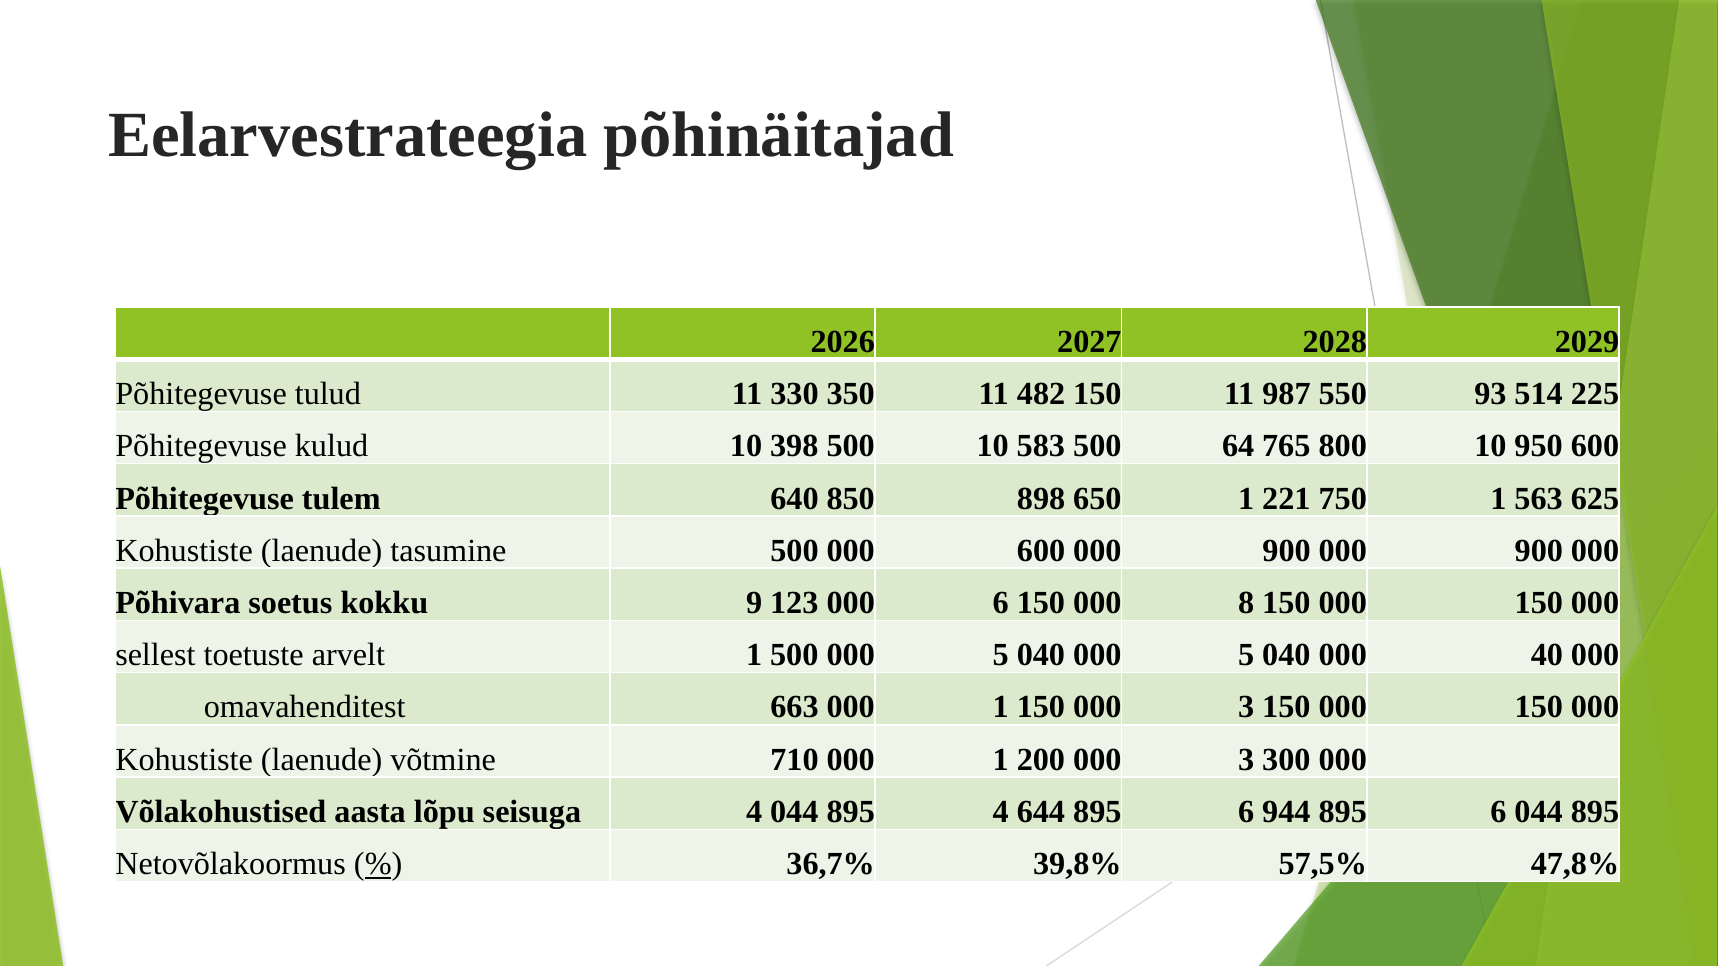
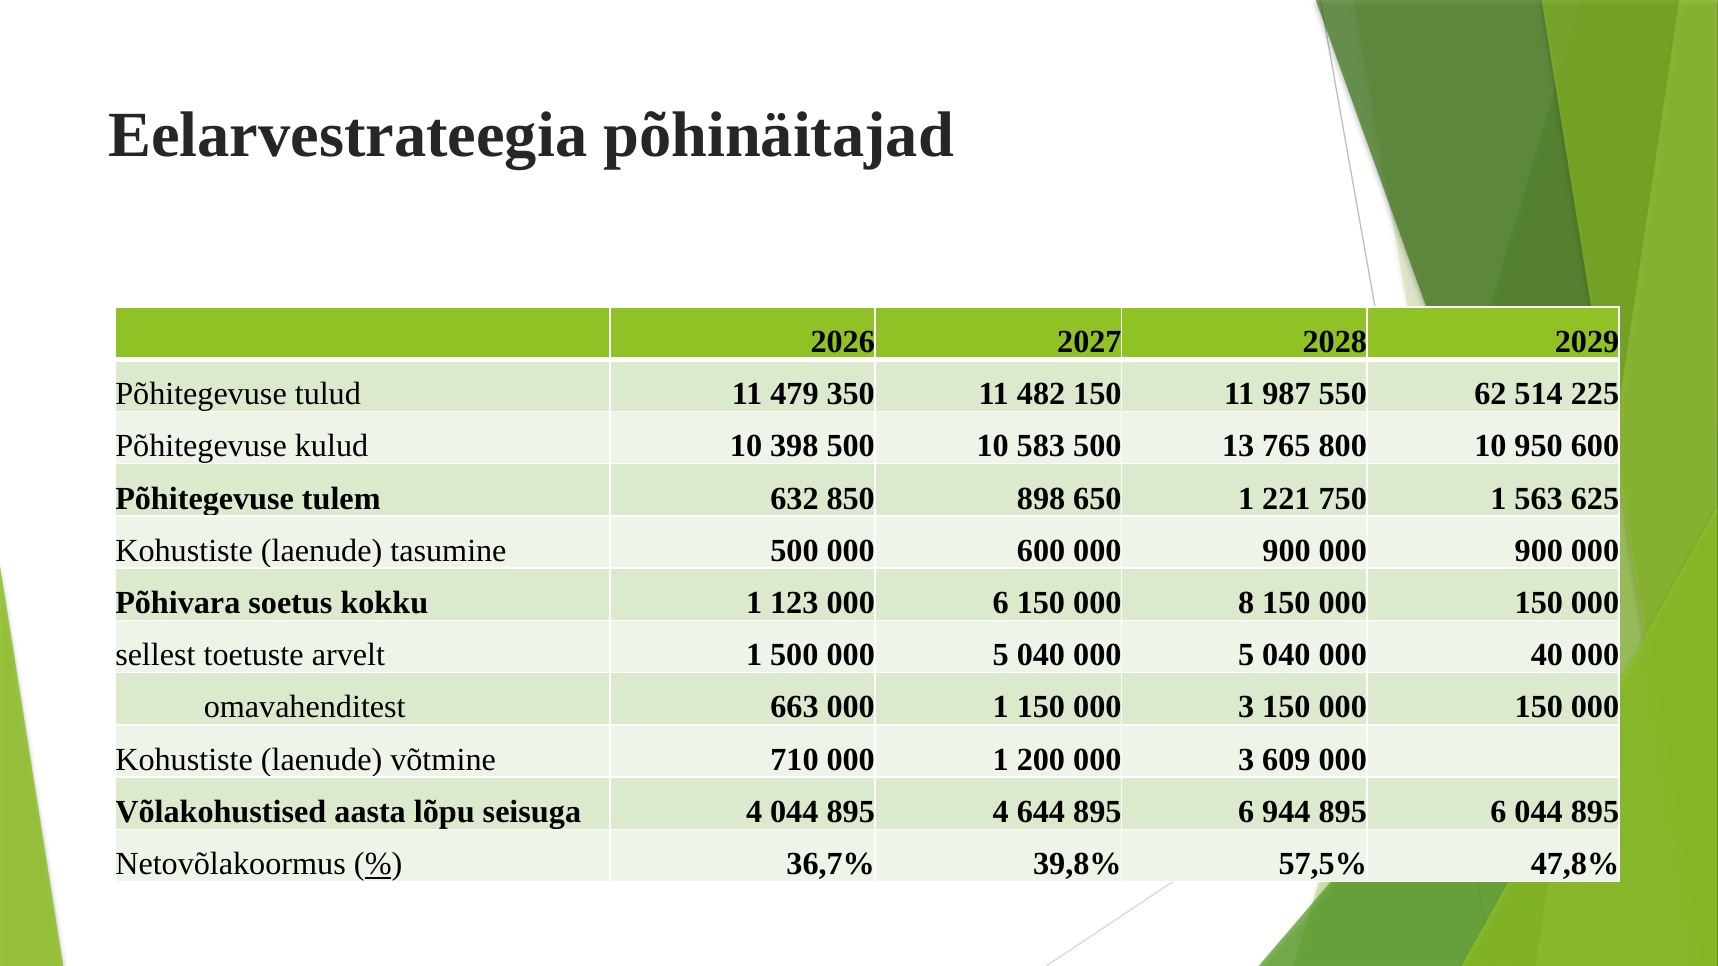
330: 330 -> 479
93: 93 -> 62
64: 64 -> 13
640: 640 -> 632
kokku 9: 9 -> 1
300: 300 -> 609
